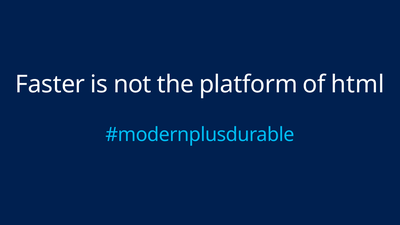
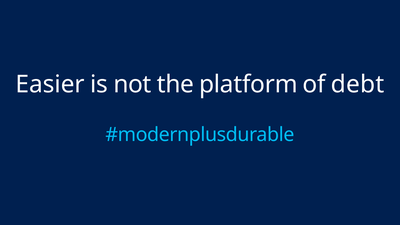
Faster: Faster -> Easier
html: html -> debt
